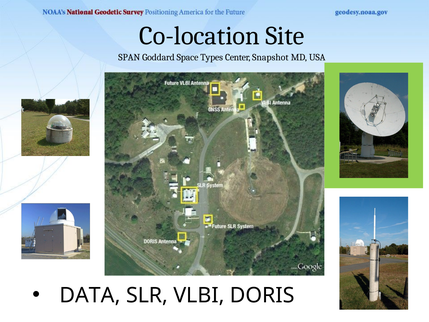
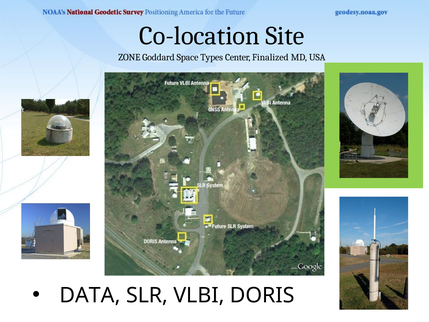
SPAN: SPAN -> ZONE
Snapshot: Snapshot -> Finalized
